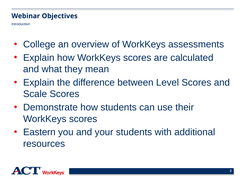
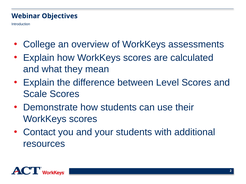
Eastern: Eastern -> Contact
